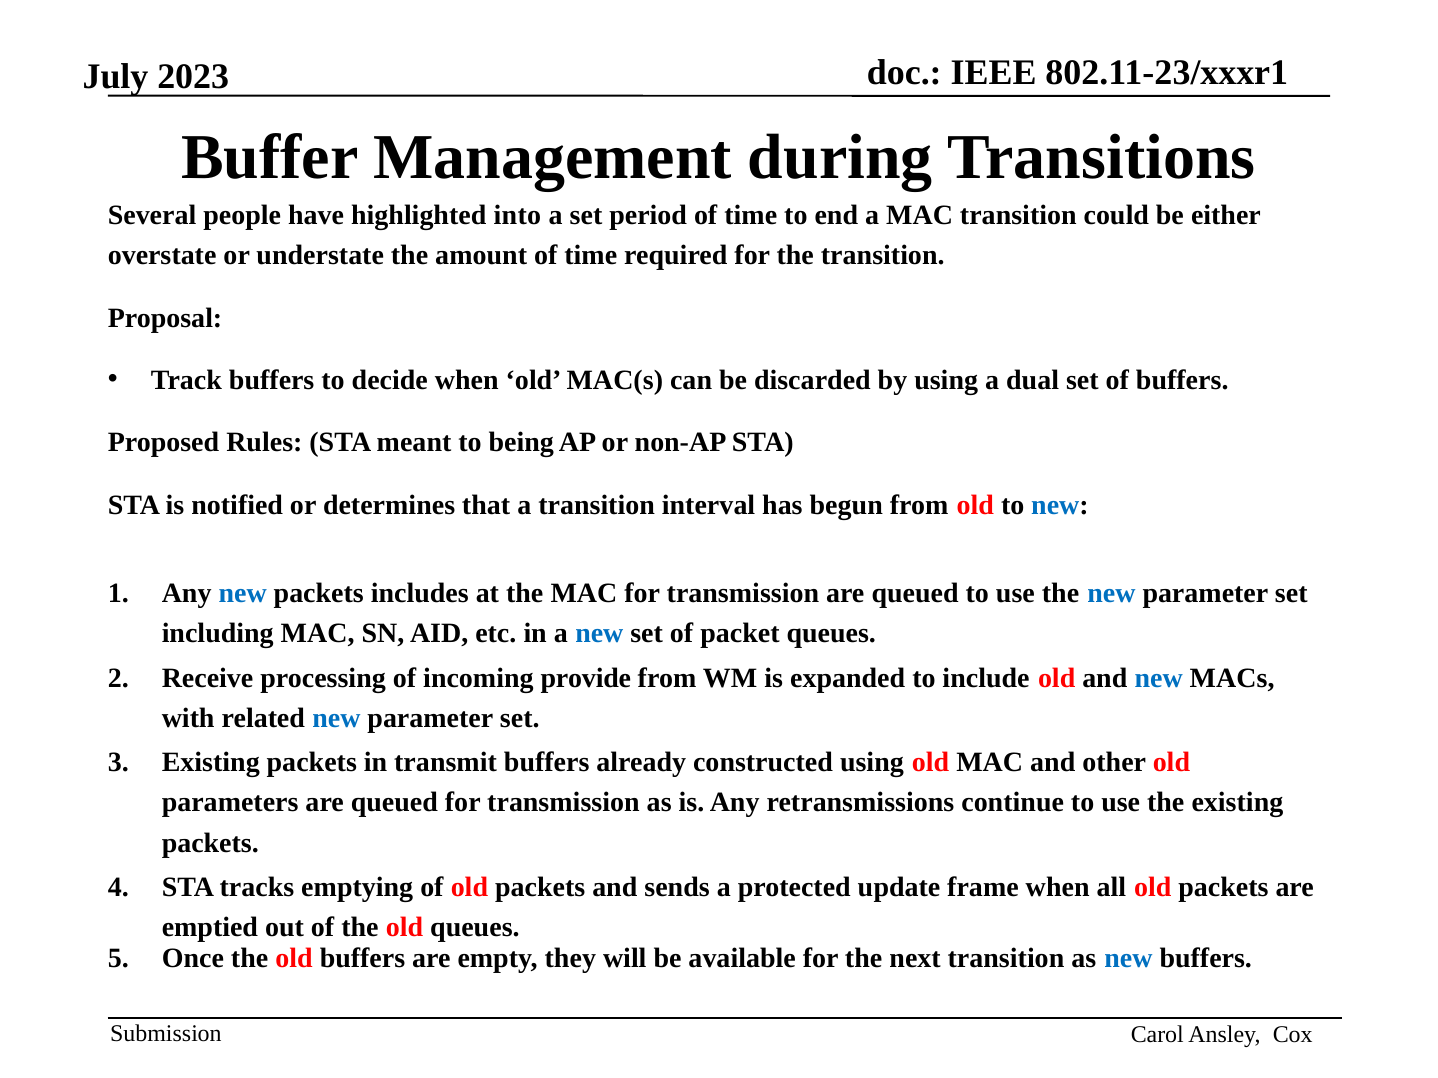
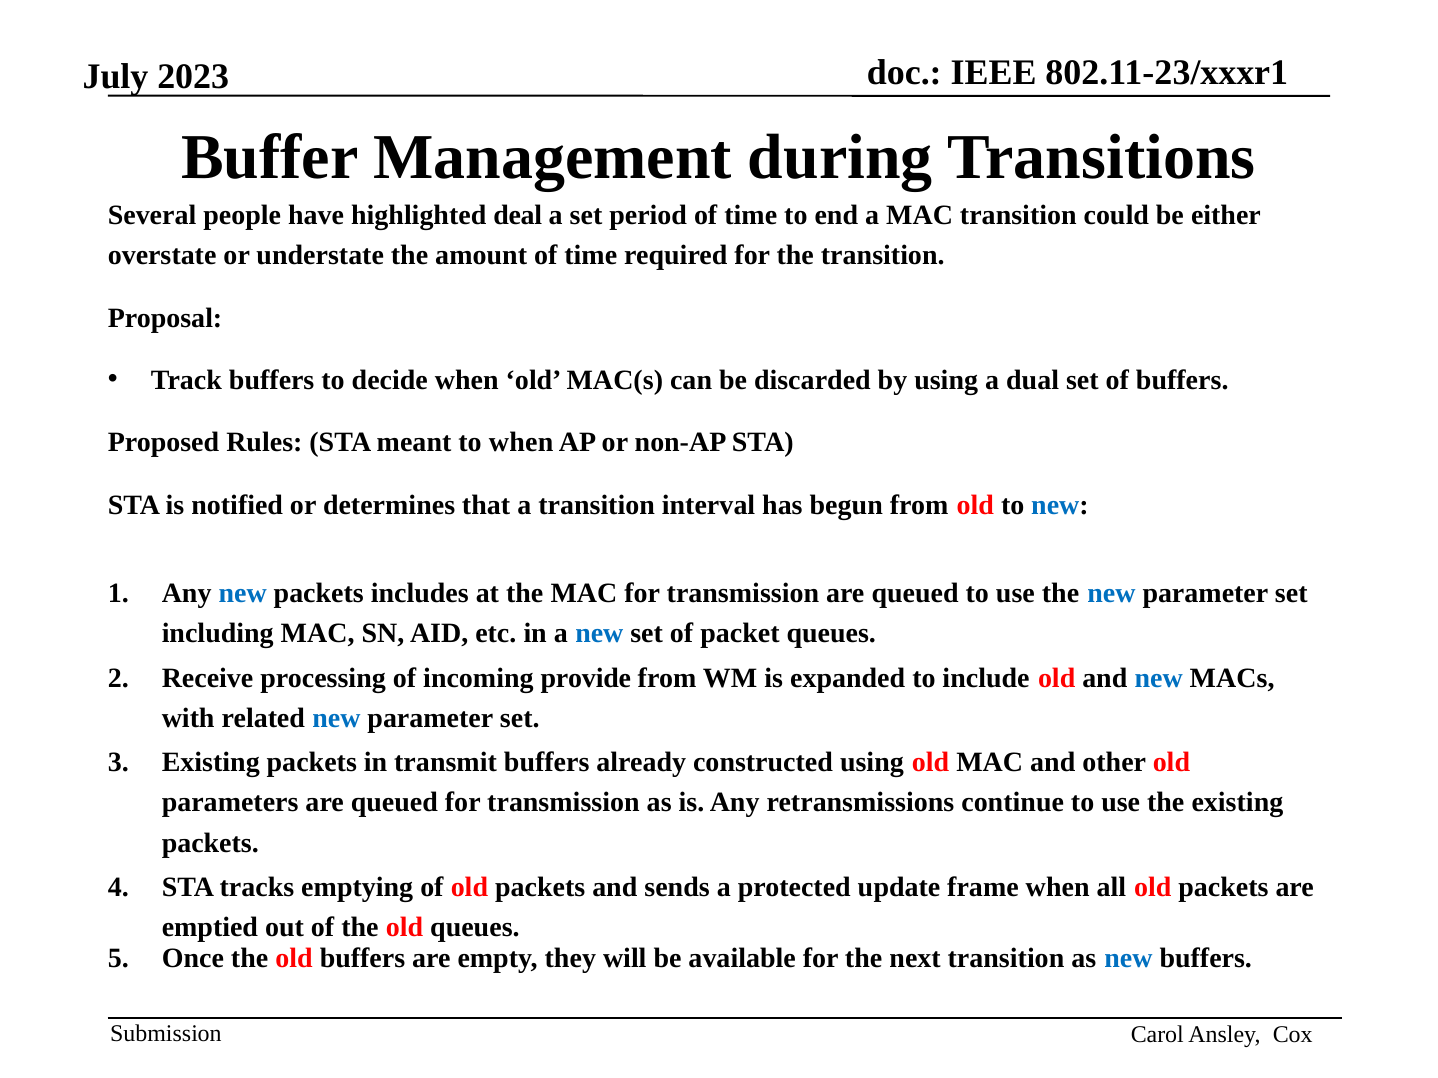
into: into -> deal
to being: being -> when
